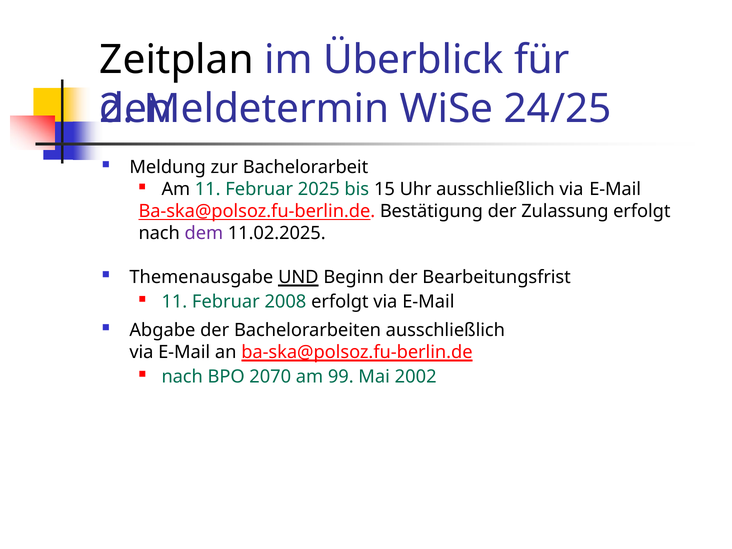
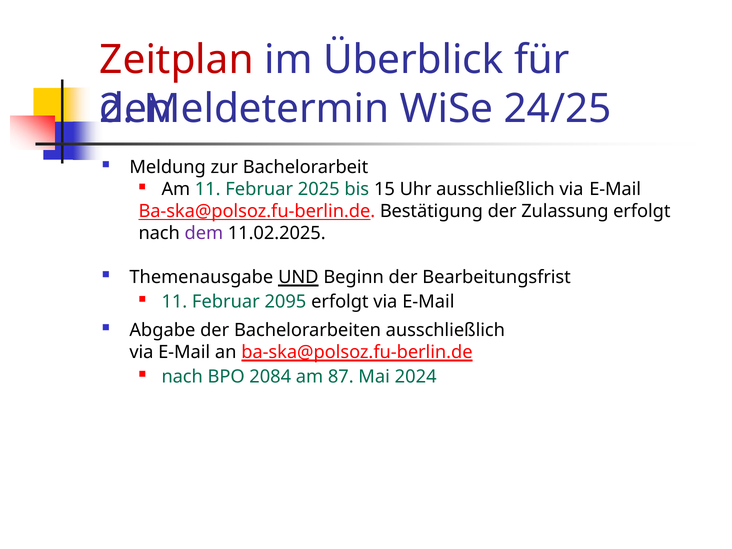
Zeitplan colour: black -> red
2008: 2008 -> 2095
2070: 2070 -> 2084
99: 99 -> 87
2002: 2002 -> 2024
